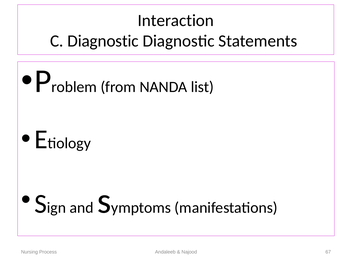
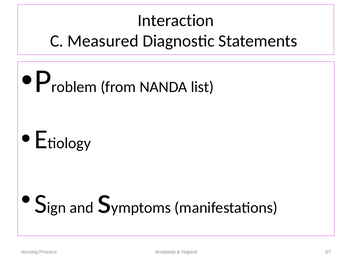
C Diagnostic: Diagnostic -> Measured
